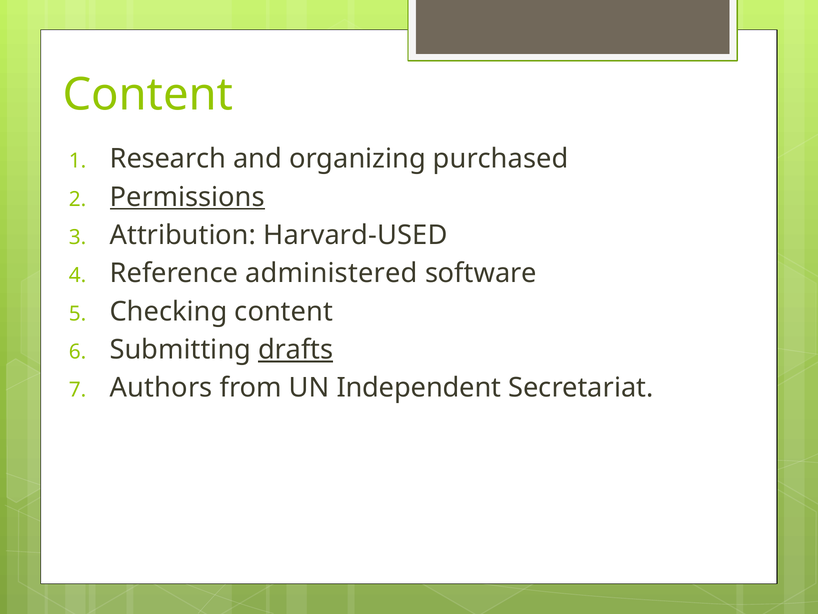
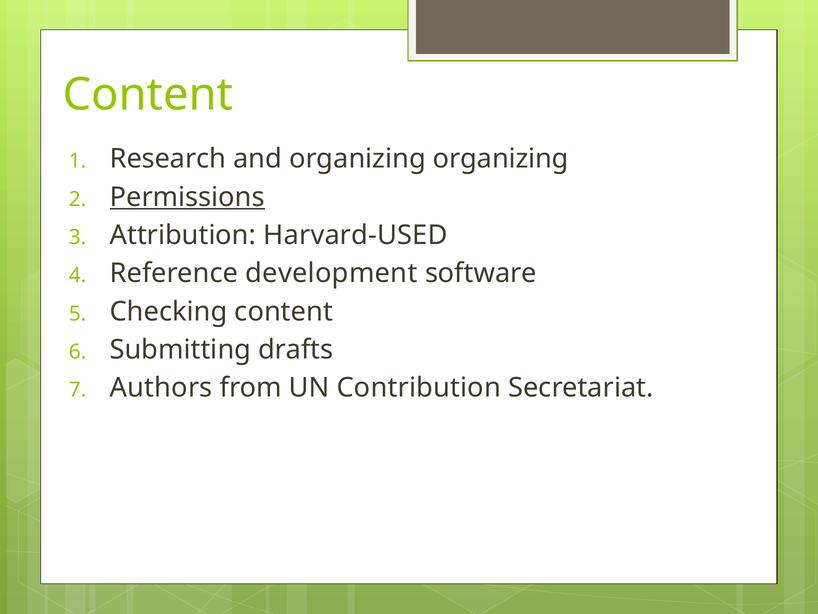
organizing purchased: purchased -> organizing
administered: administered -> development
drafts underline: present -> none
Independent: Independent -> Contribution
